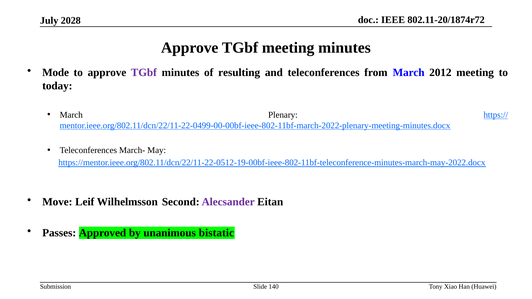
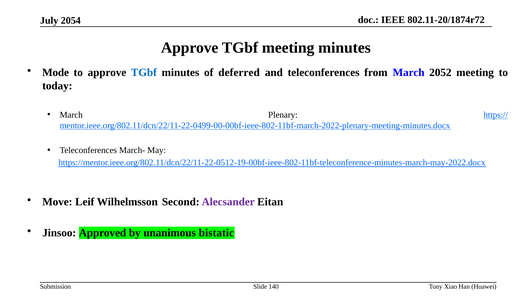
2028: 2028 -> 2054
TGbf at (144, 73) colour: purple -> blue
resulting: resulting -> deferred
2012: 2012 -> 2052
Passes: Passes -> Jinsoo
